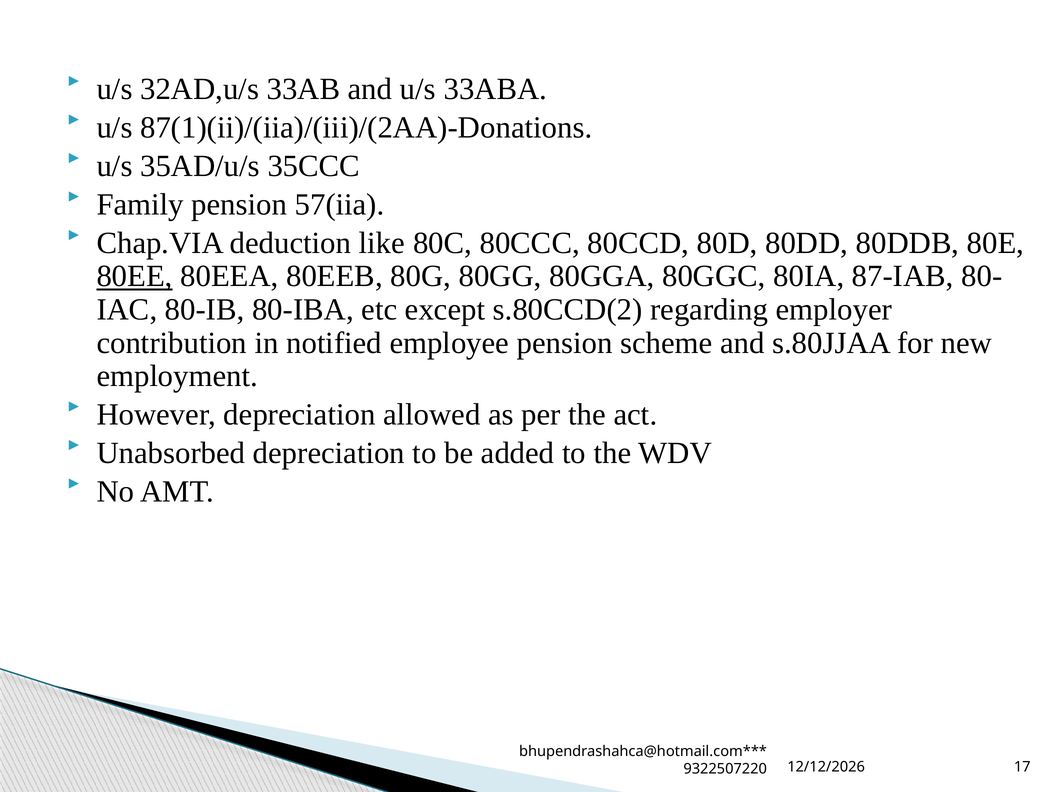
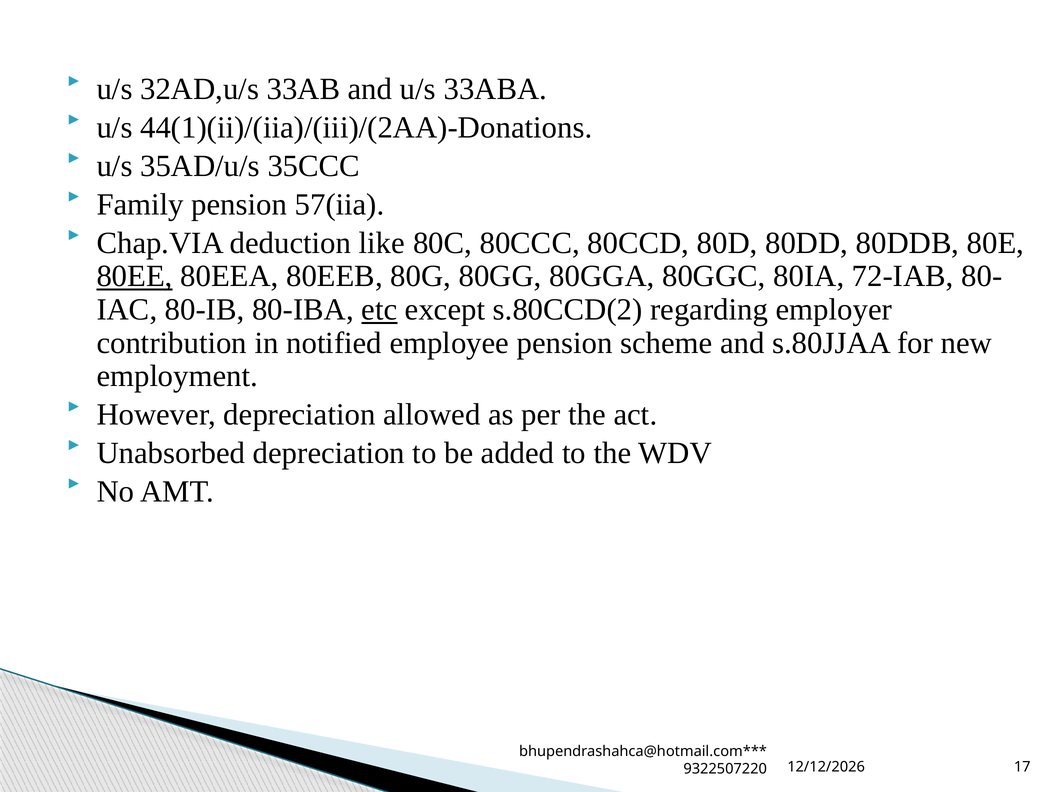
87(1)(ii)/(iia)/(iii)/(2AA)-Donations: 87(1)(ii)/(iia)/(iii)/(2AA)-Donations -> 44(1)(ii)/(iia)/(iii)/(2AA)-Donations
87-IAB: 87-IAB -> 72-IAB
etc underline: none -> present
